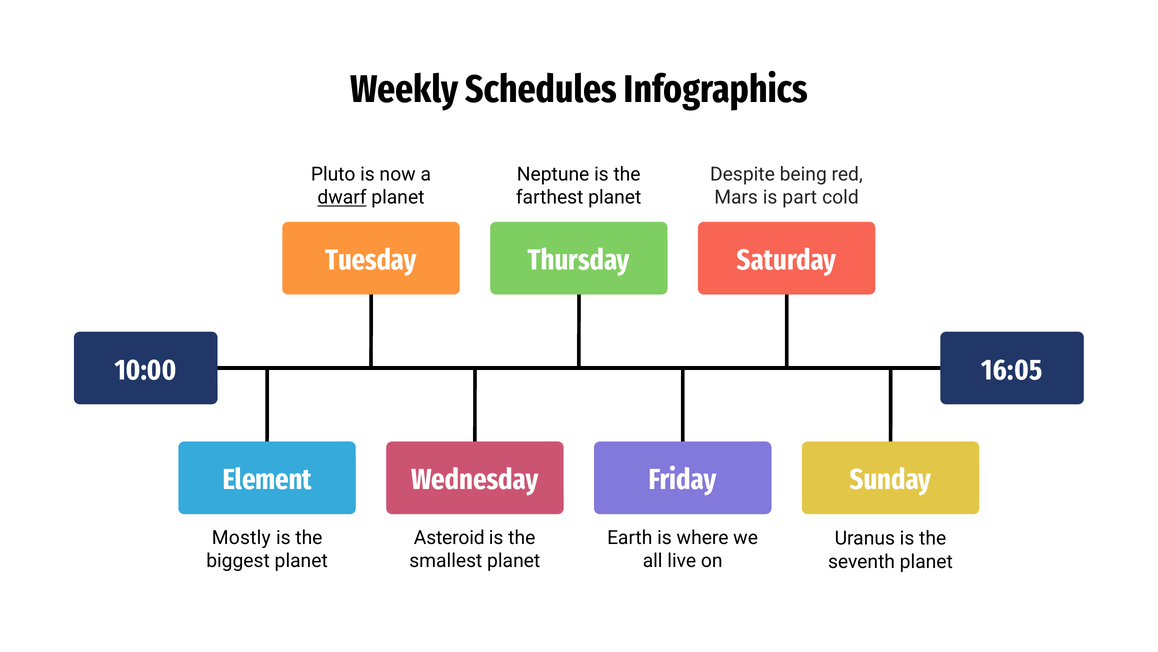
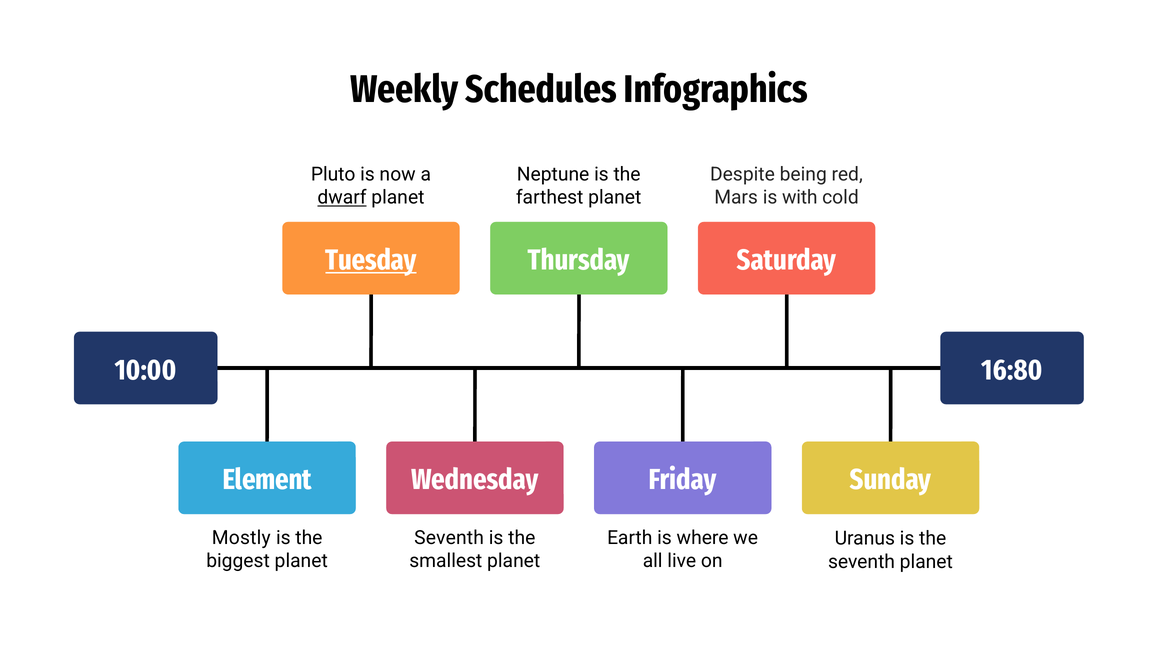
part: part -> with
Tuesday underline: none -> present
16:05: 16:05 -> 16:80
Asteroid at (449, 537): Asteroid -> Seventh
